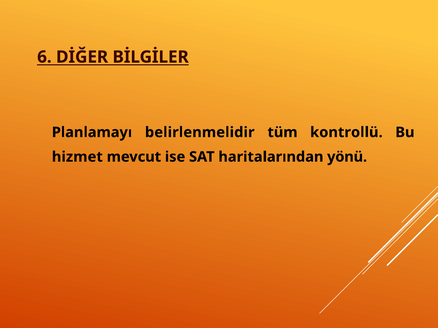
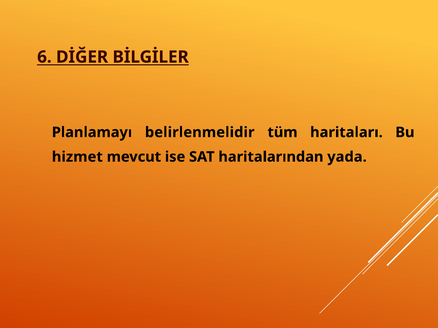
kontrollü: kontrollü -> haritaları
yönü: yönü -> yada
